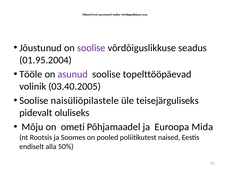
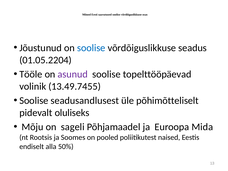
soolise at (91, 48) colour: purple -> blue
01.95.2004: 01.95.2004 -> 01.05.2204
03.40.2005: 03.40.2005 -> 13.49.7455
naisüliõpilastele: naisüliõpilastele -> seadusandlusest
teisejärguliseks: teisejärguliseks -> põhimõtteliselt
ometi: ometi -> sageli
